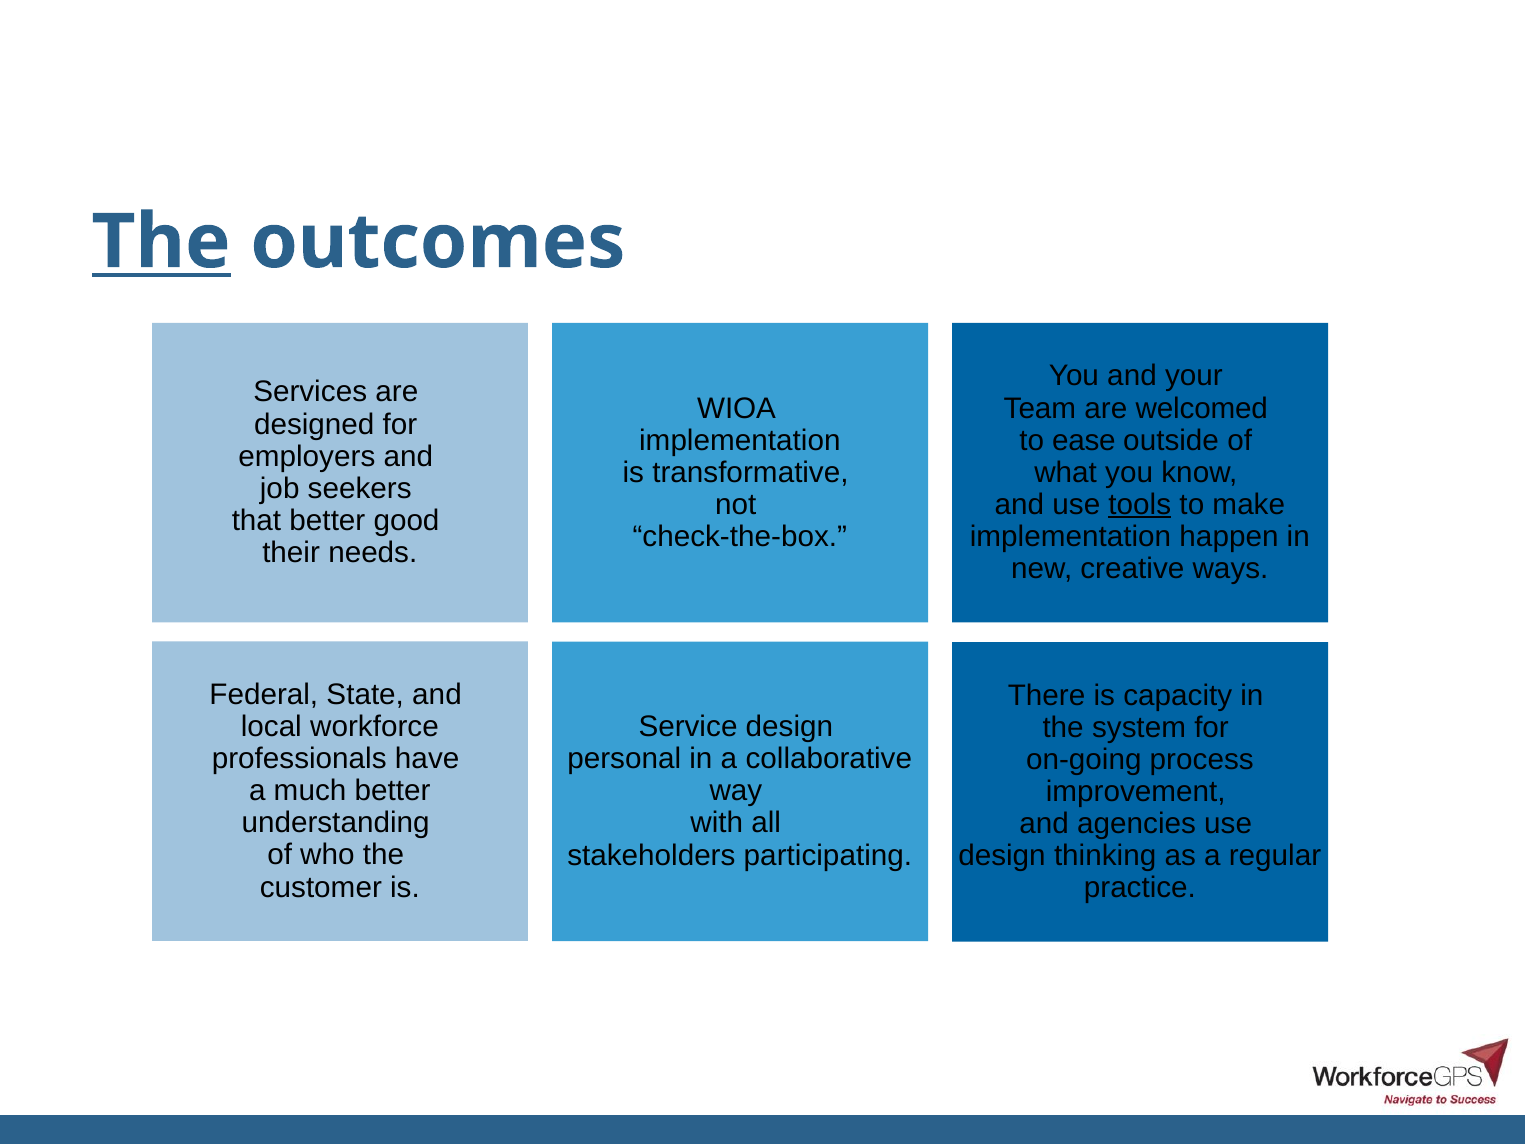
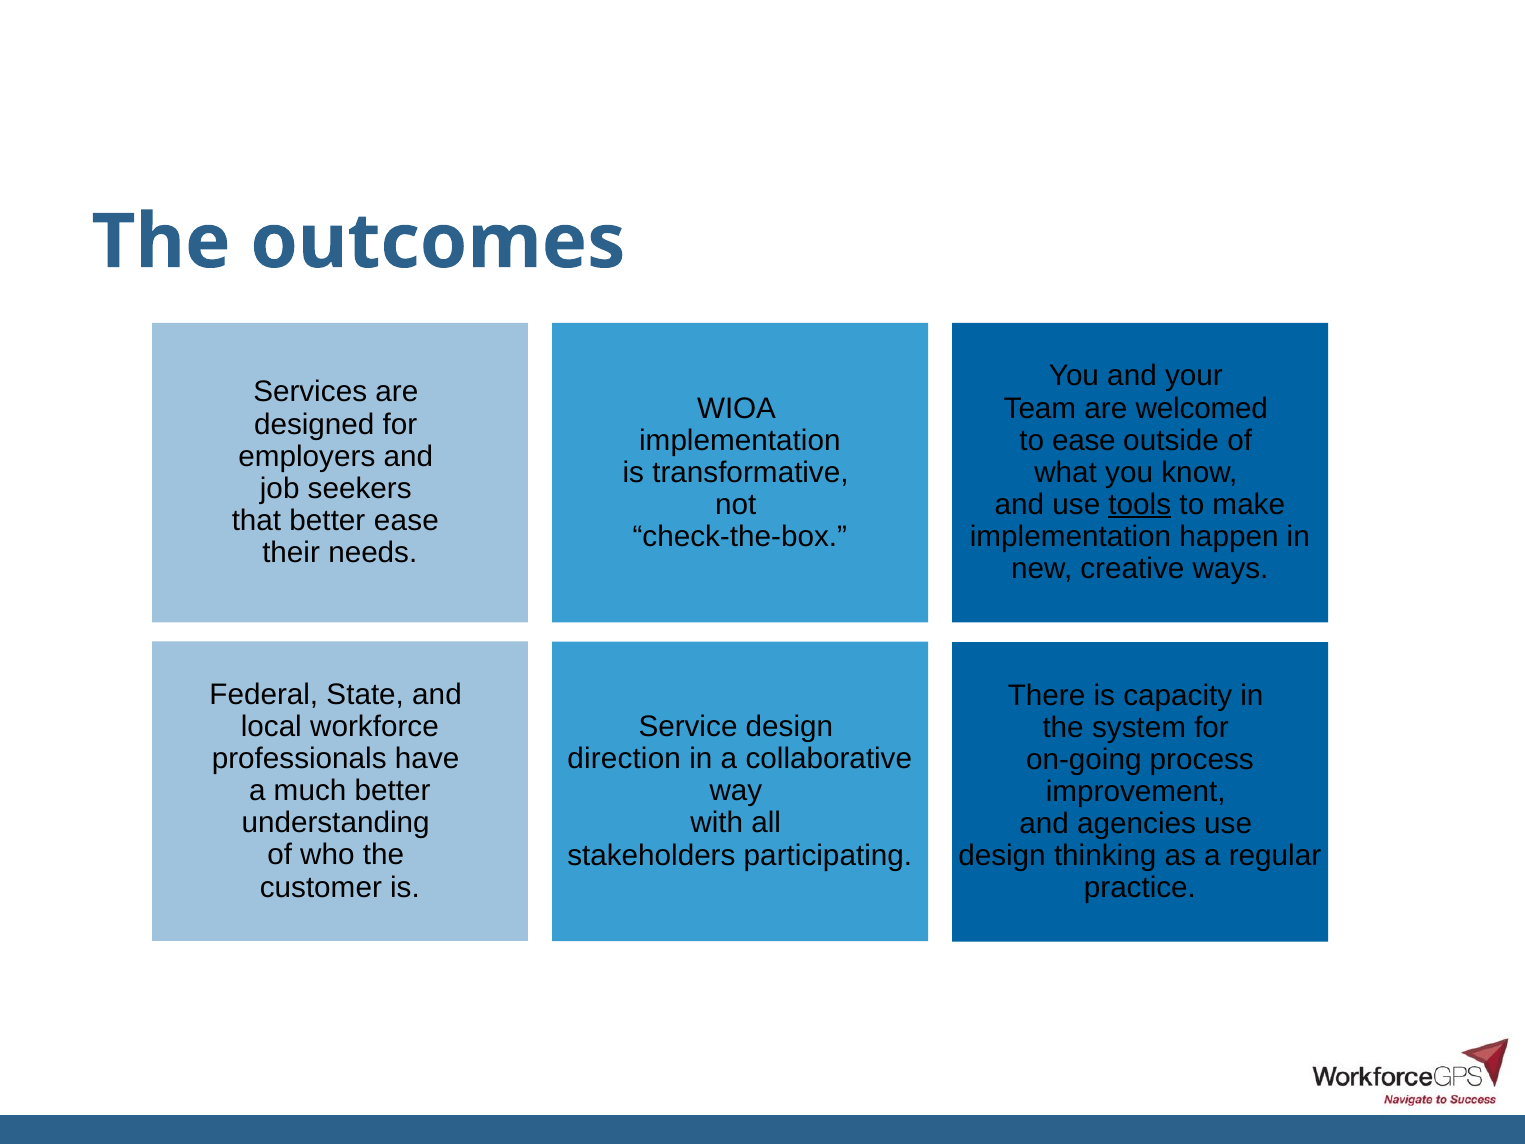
The at (161, 242) underline: present -> none
better good: good -> ease
personal: personal -> direction
